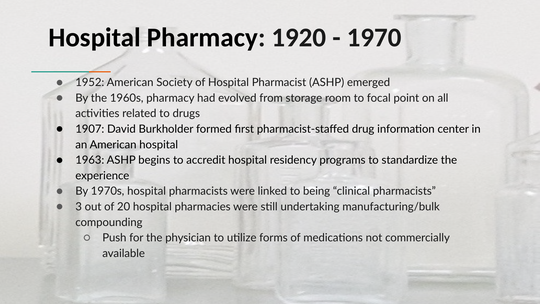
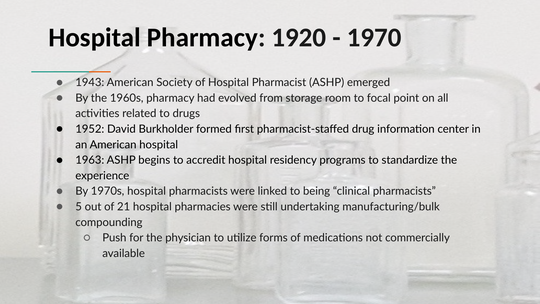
1952: 1952 -> 1943
1907: 1907 -> 1952
3: 3 -> 5
20: 20 -> 21
